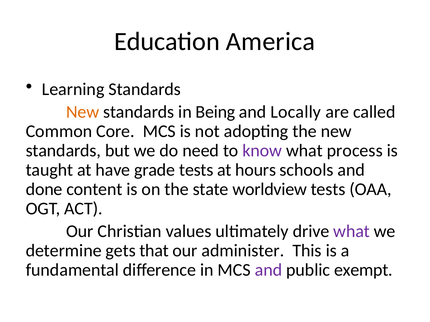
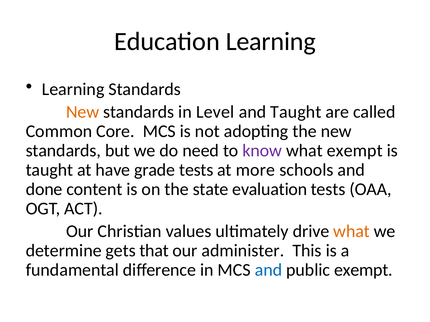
Education America: America -> Learning
Being: Being -> Level
and Locally: Locally -> Taught
what process: process -> exempt
hours: hours -> more
worldview: worldview -> evaluation
what at (352, 232) colour: purple -> orange
and at (268, 270) colour: purple -> blue
